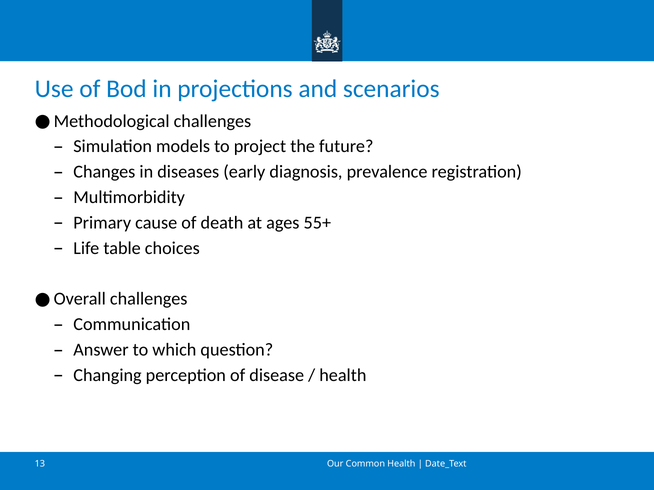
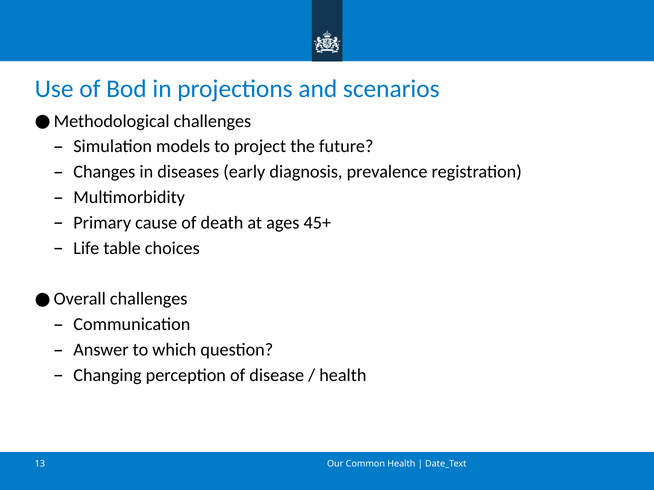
55+: 55+ -> 45+
